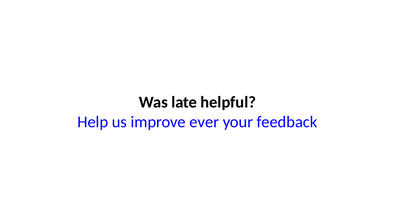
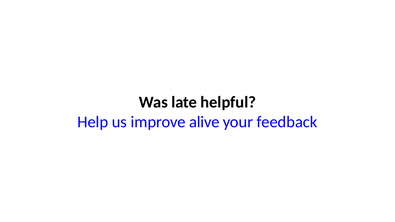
ever: ever -> alive
